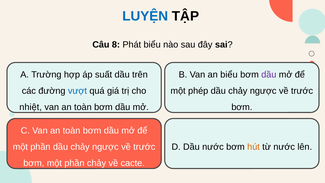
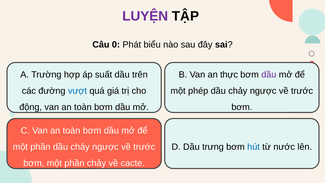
LUYỆN colour: blue -> purple
8: 8 -> 0
an biểu: biểu -> thực
nhiệt: nhiệt -> động
Dầu nước: nước -> trưng
hút colour: orange -> blue
